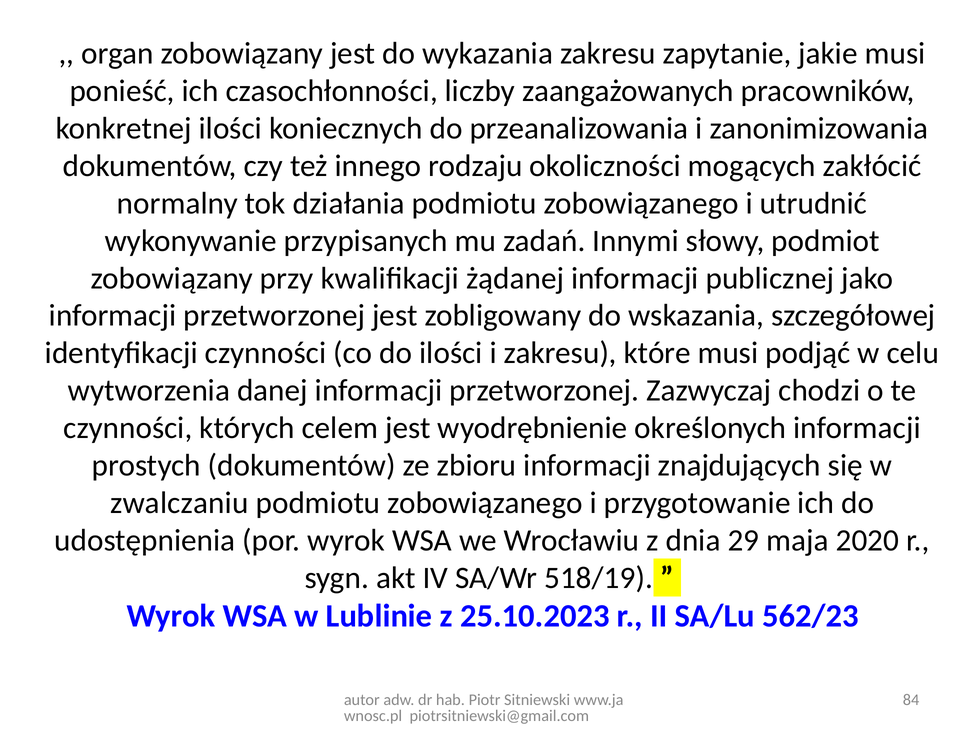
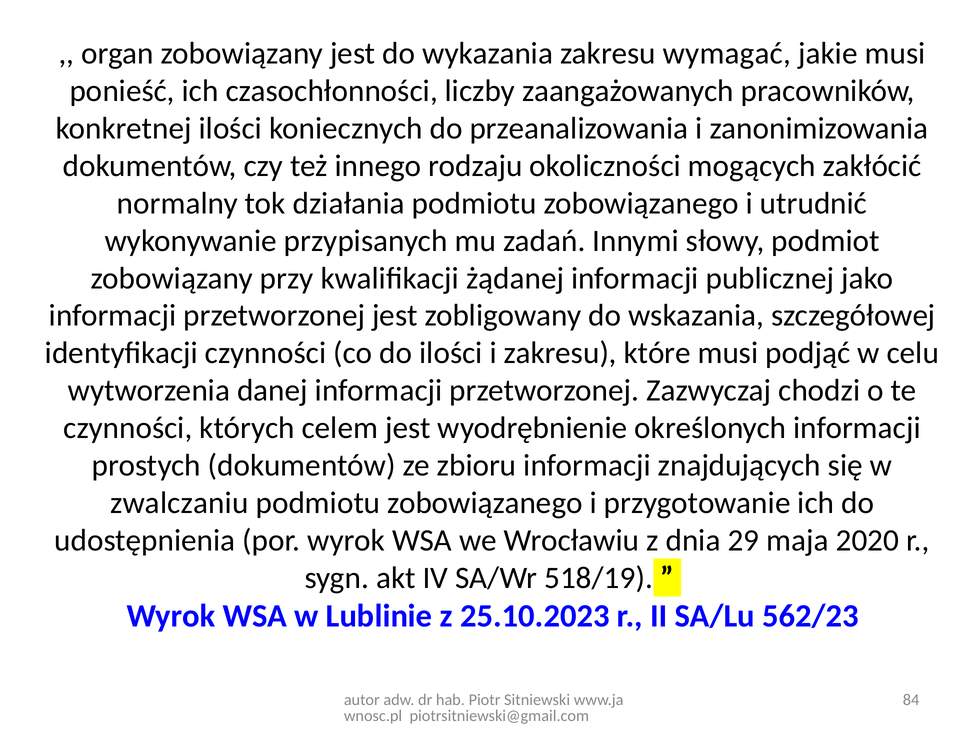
zapytanie: zapytanie -> wymagać
